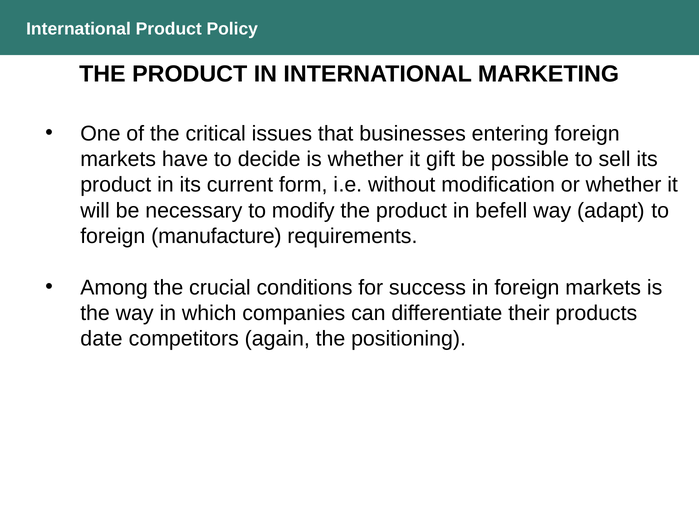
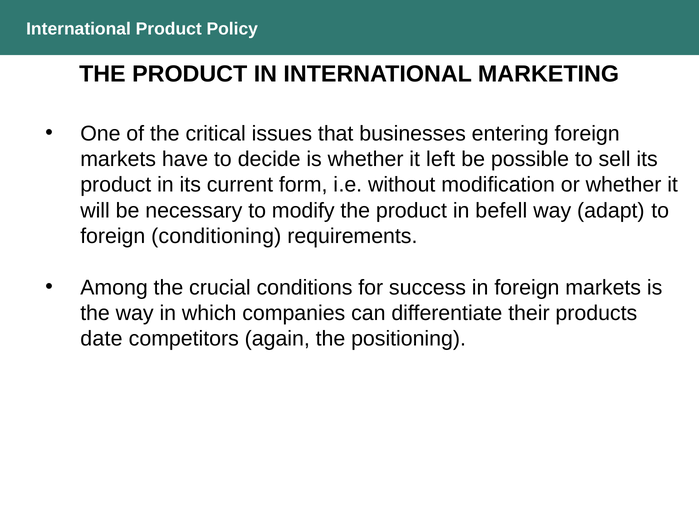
gift: gift -> left
manufacture: manufacture -> conditioning
